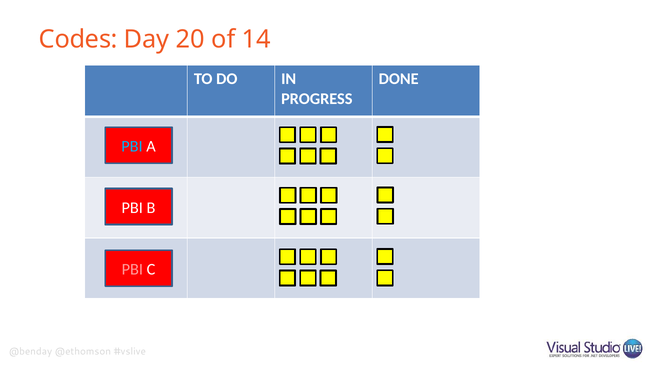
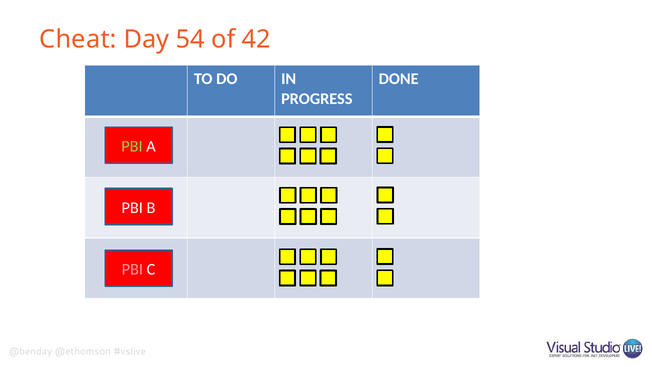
Codes: Codes -> Cheat
20: 20 -> 54
14: 14 -> 42
PBI at (132, 146) colour: light blue -> light green
